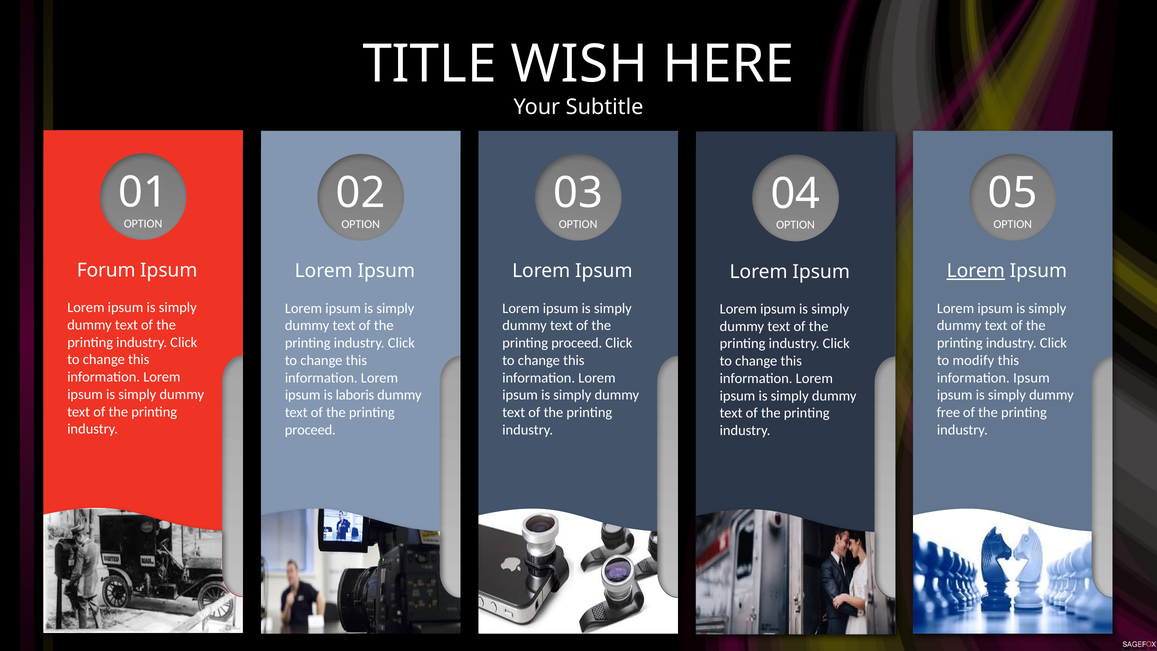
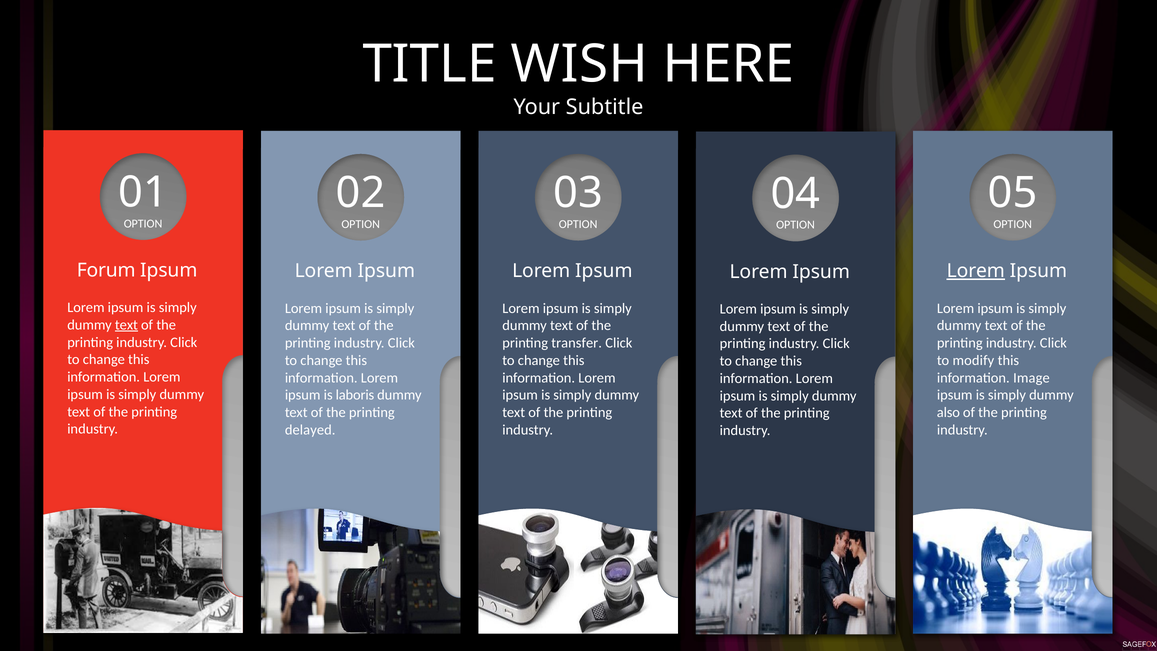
text at (126, 325) underline: none -> present
proceed at (577, 343): proceed -> transfer
information Ipsum: Ipsum -> Image
free: free -> also
proceed at (310, 430): proceed -> delayed
